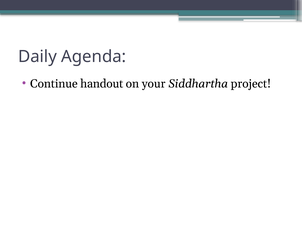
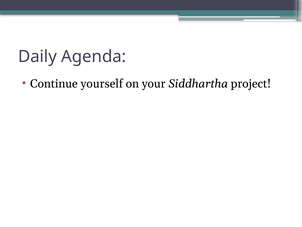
handout: handout -> yourself
